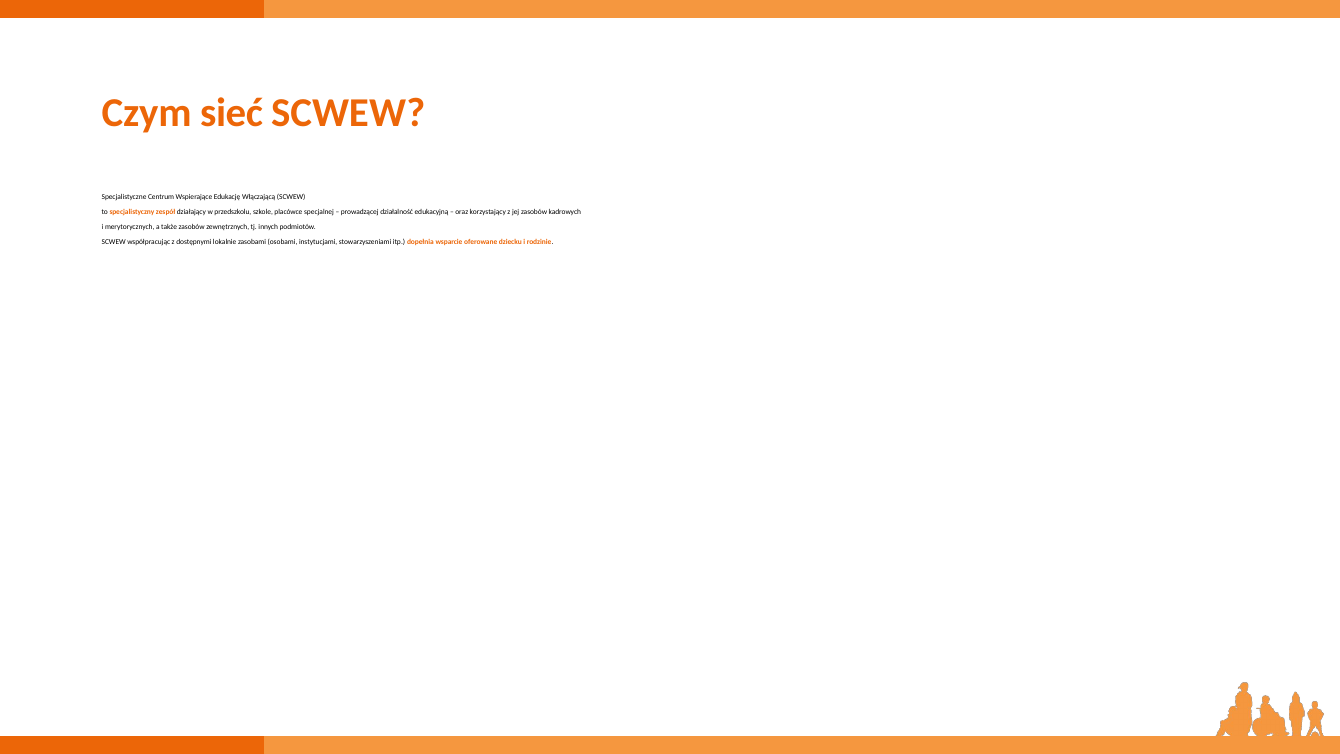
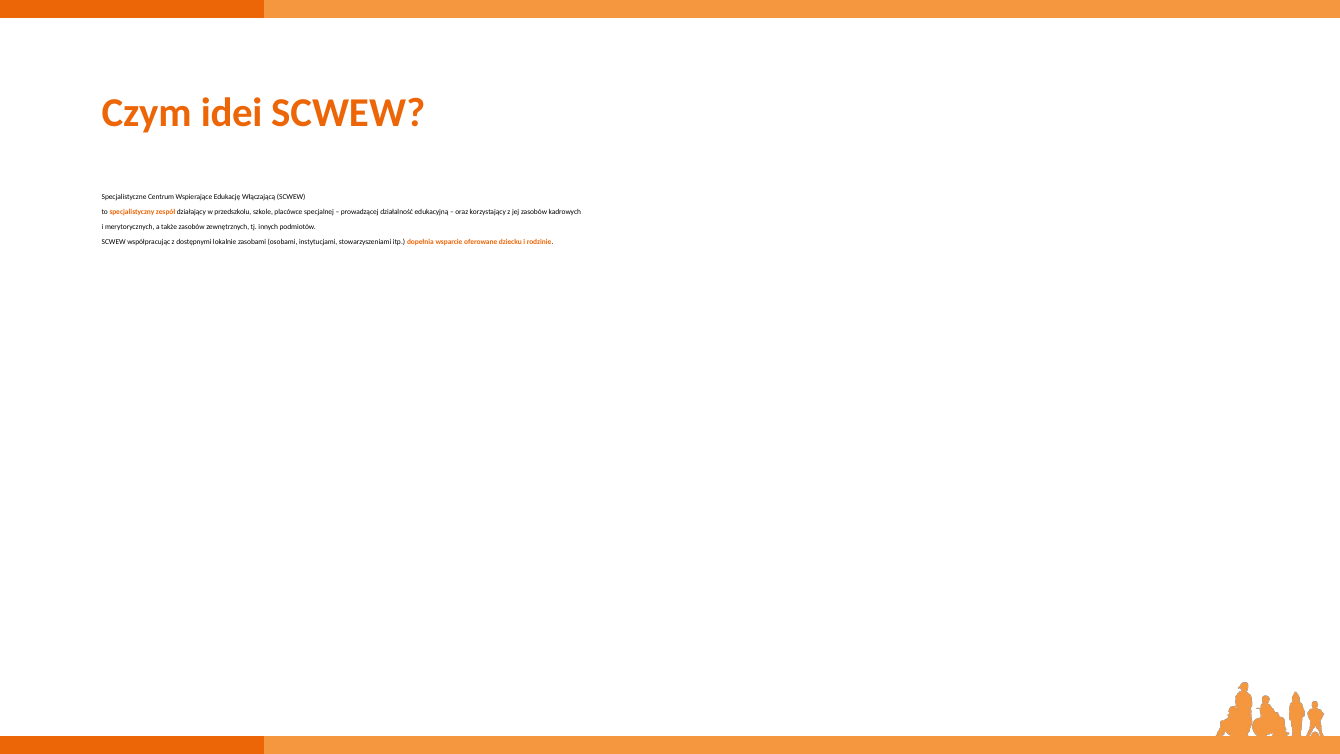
sieć: sieć -> idei
